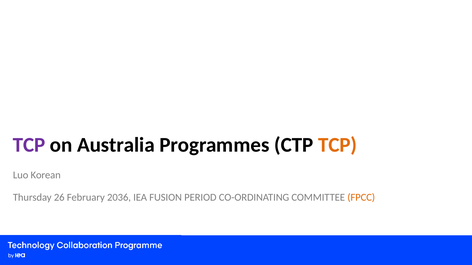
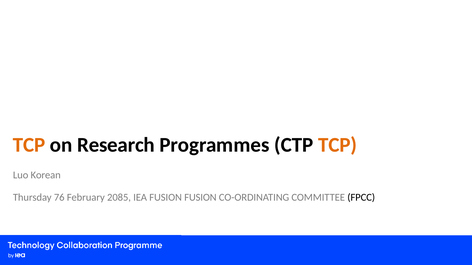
TCP at (29, 145) colour: purple -> orange
Australia: Australia -> Research
26: 26 -> 76
2036: 2036 -> 2085
FUSION PERIOD: PERIOD -> FUSION
FPCC colour: orange -> black
